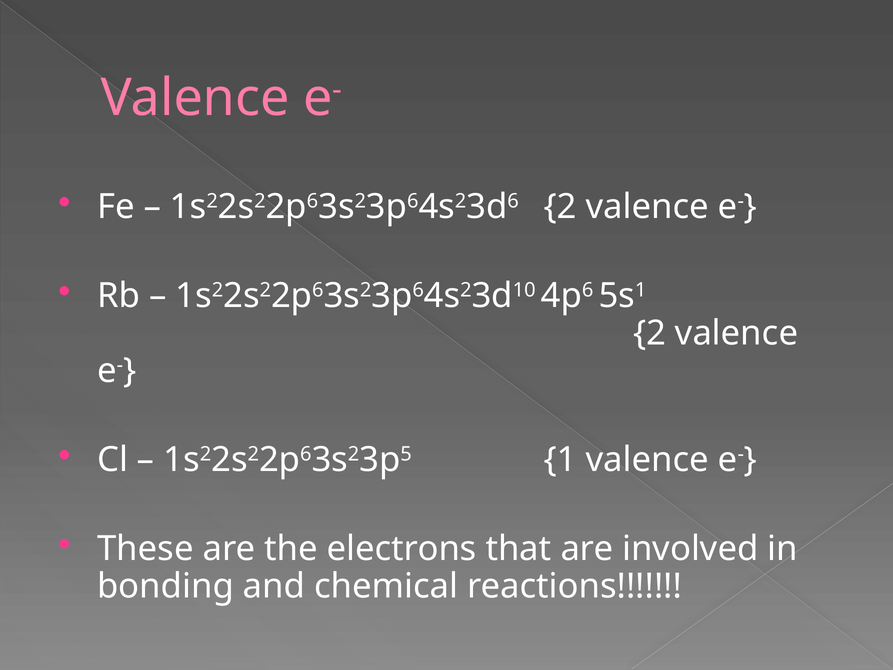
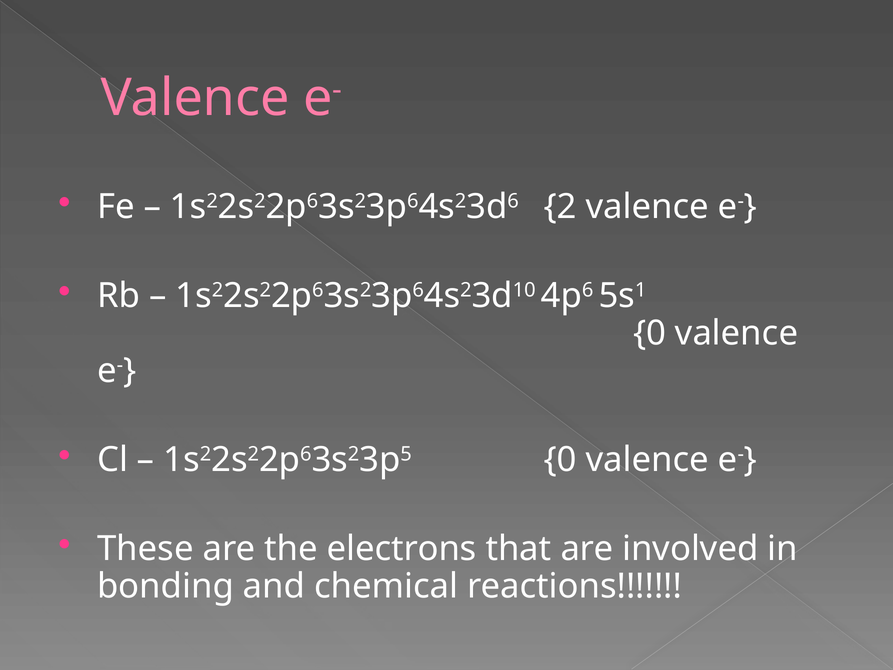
2 at (650, 333): 2 -> 0
1s22s22p63s23p5 1: 1 -> 0
